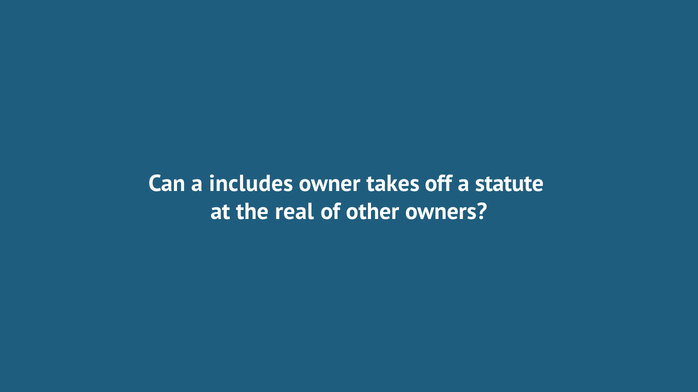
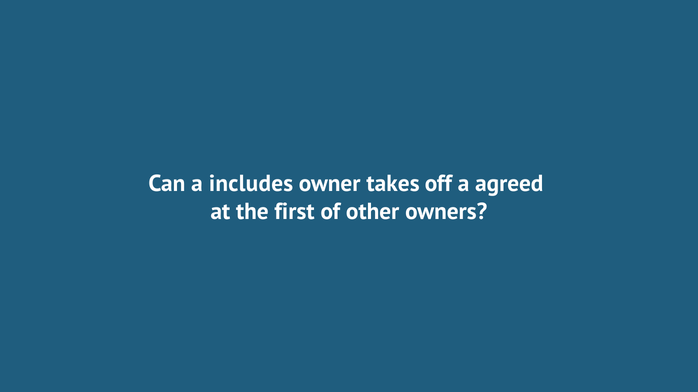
statute: statute -> agreed
real: real -> first
